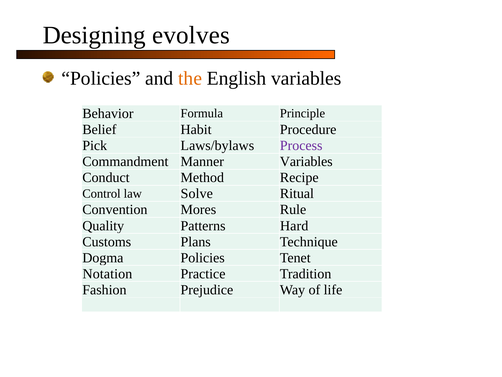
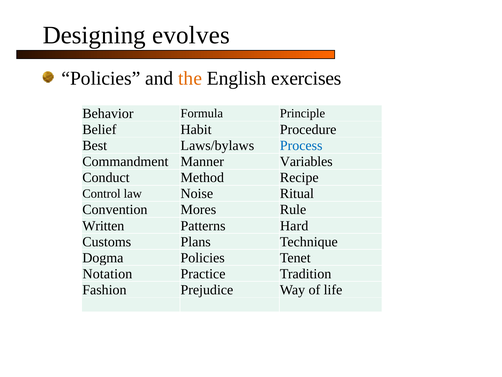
English variables: variables -> exercises
Pick: Pick -> Best
Process colour: purple -> blue
Solve: Solve -> Noise
Quality: Quality -> Written
